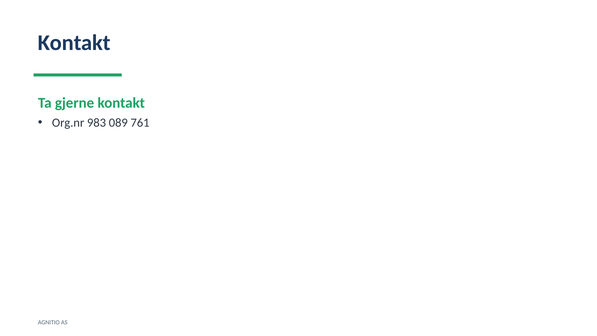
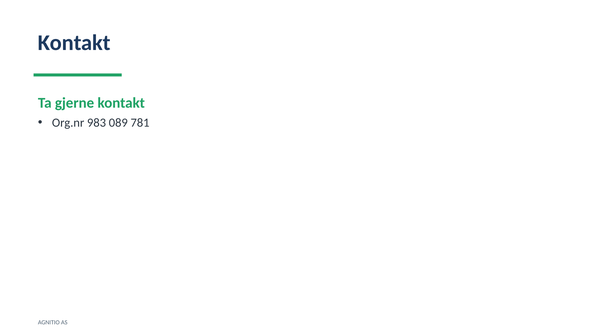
761: 761 -> 781
